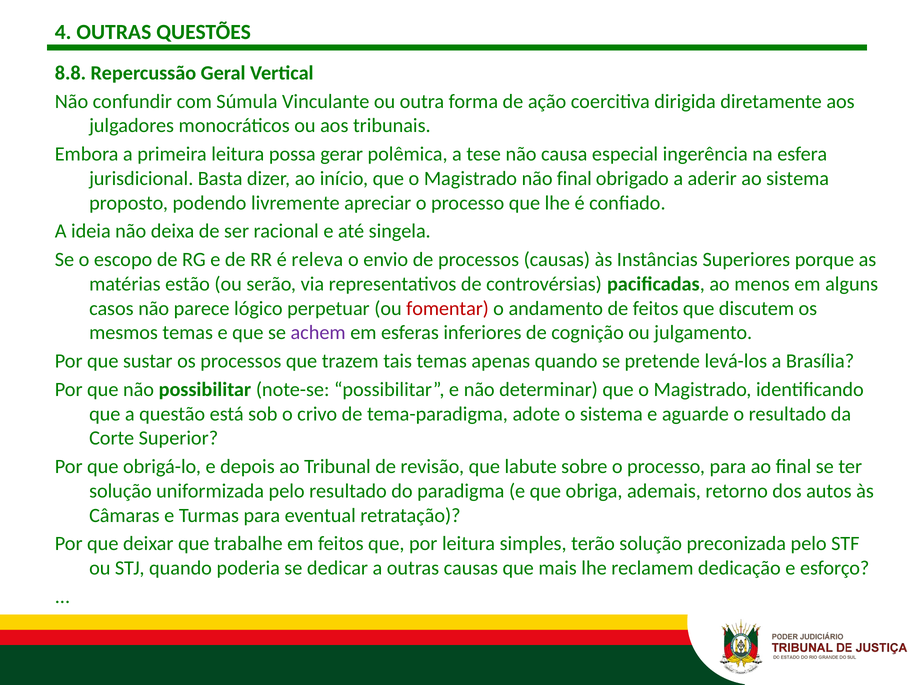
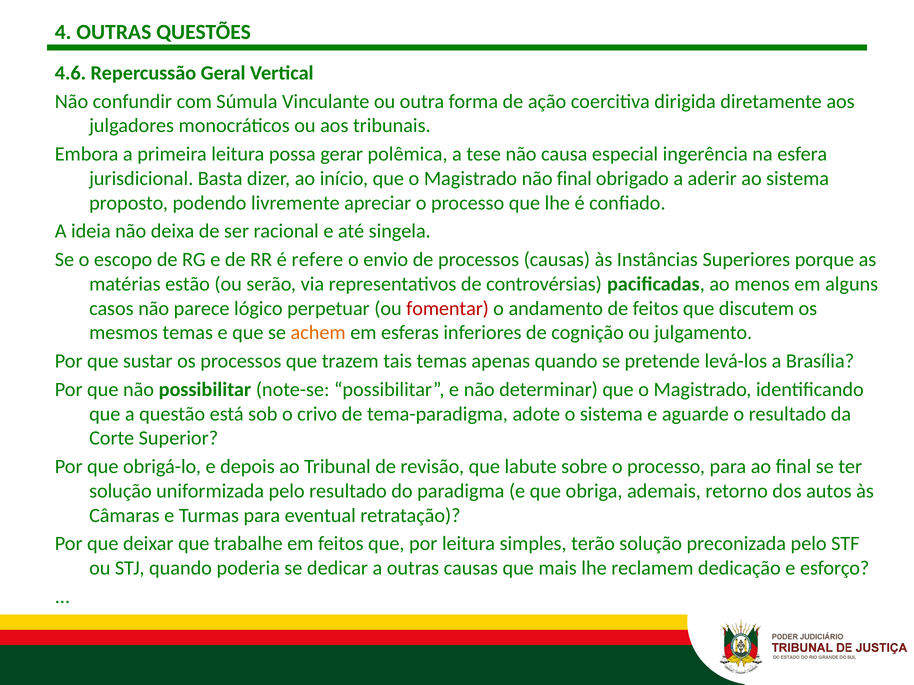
8.8: 8.8 -> 4.6
releva: releva -> refere
achem colour: purple -> orange
